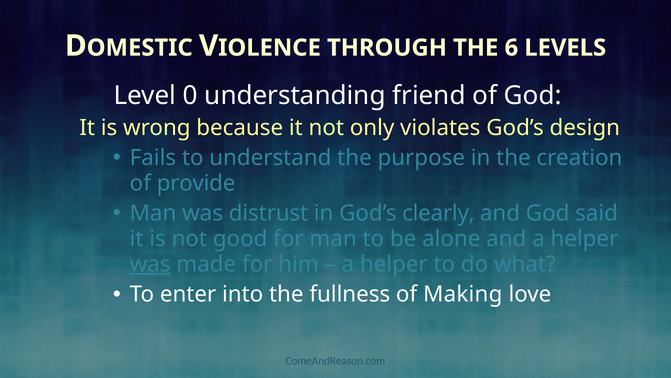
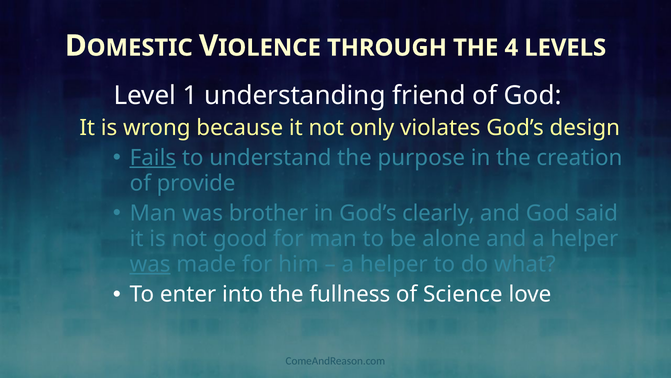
6: 6 -> 4
0: 0 -> 1
Fails underline: none -> present
distrust: distrust -> brother
Making: Making -> Science
